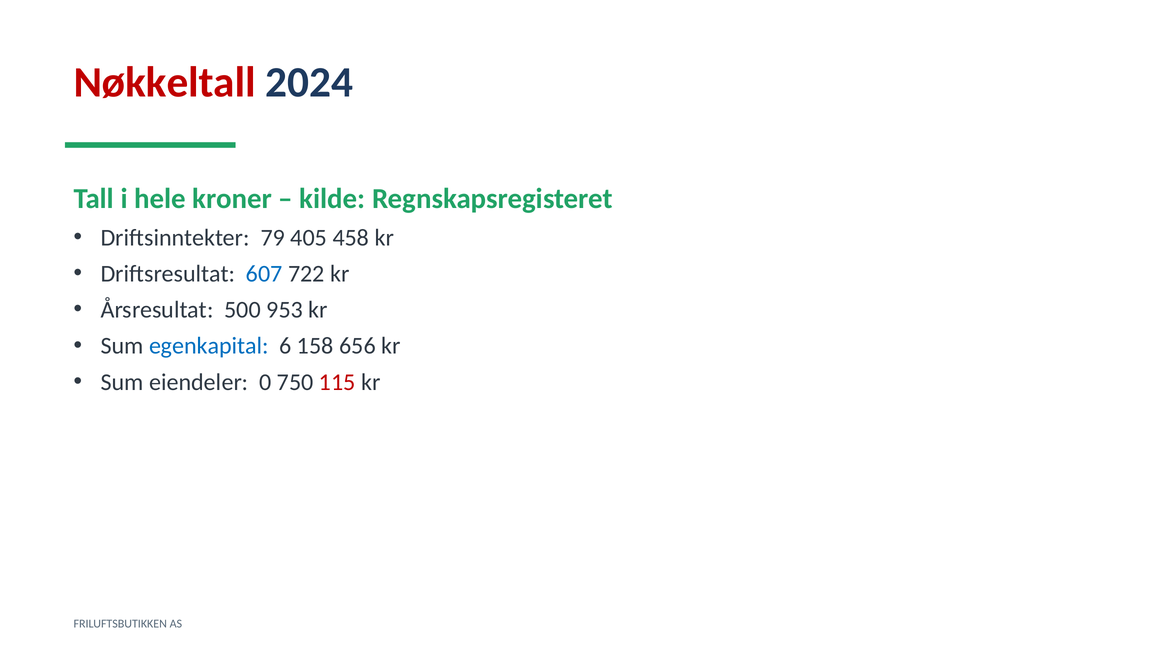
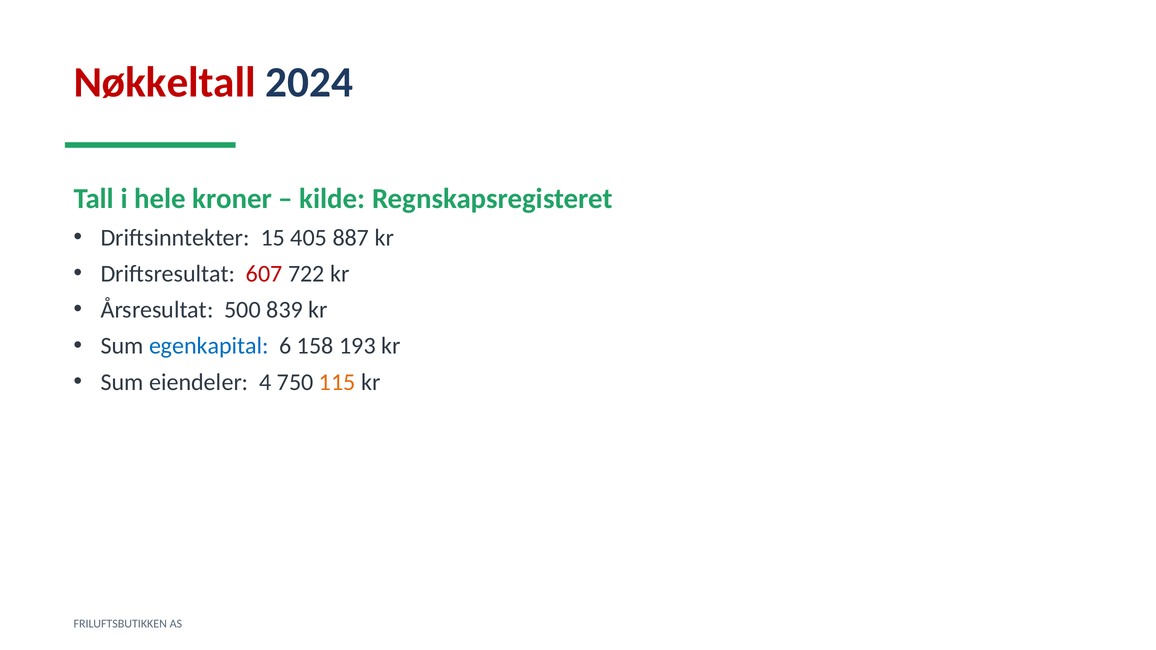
79: 79 -> 15
458: 458 -> 887
607 colour: blue -> red
953: 953 -> 839
656: 656 -> 193
0: 0 -> 4
115 colour: red -> orange
